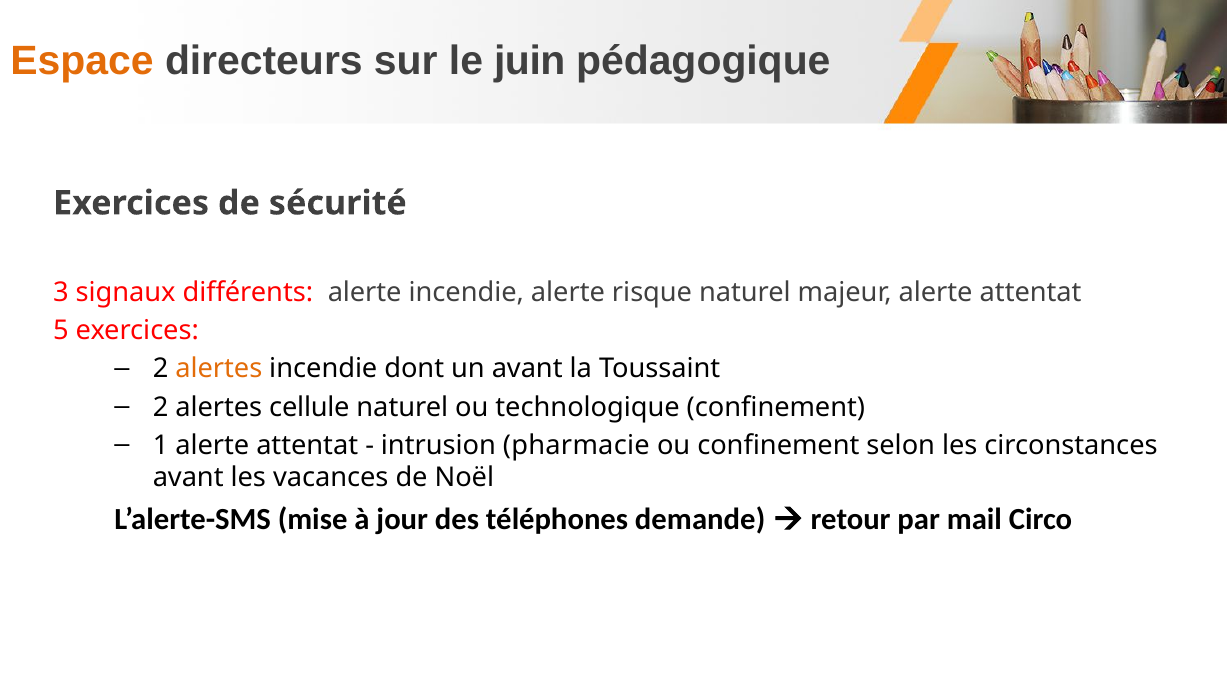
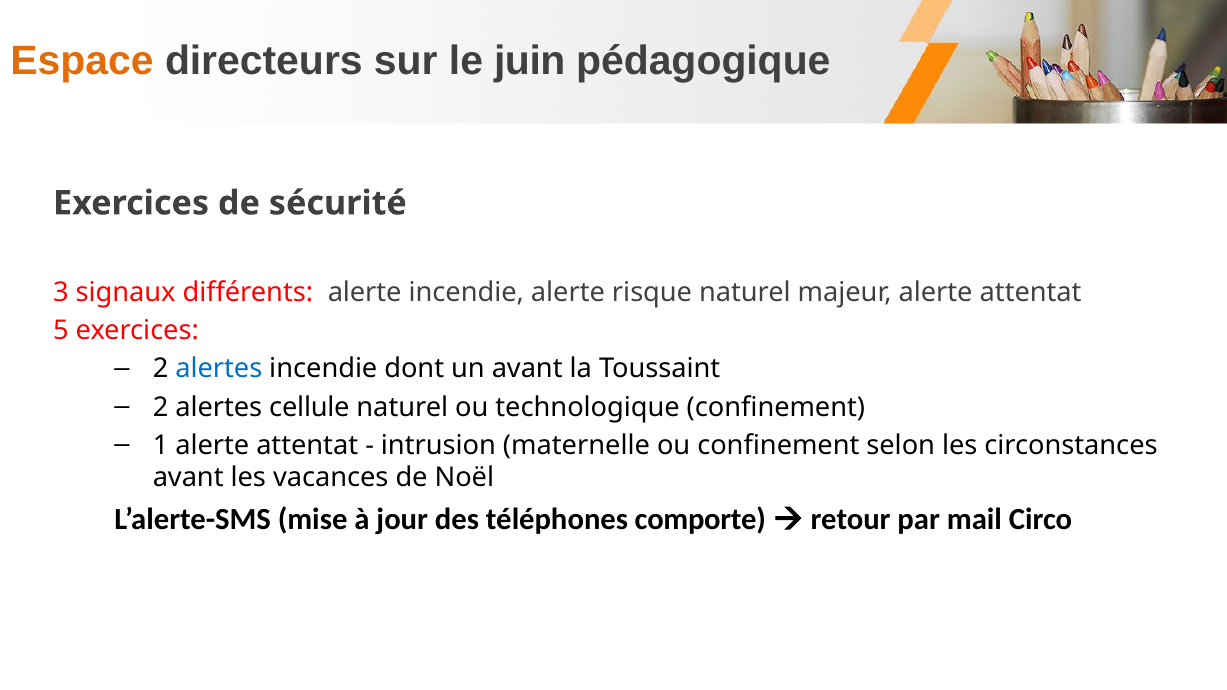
alertes at (219, 369) colour: orange -> blue
pharmacie: pharmacie -> maternelle
demande: demande -> comporte
